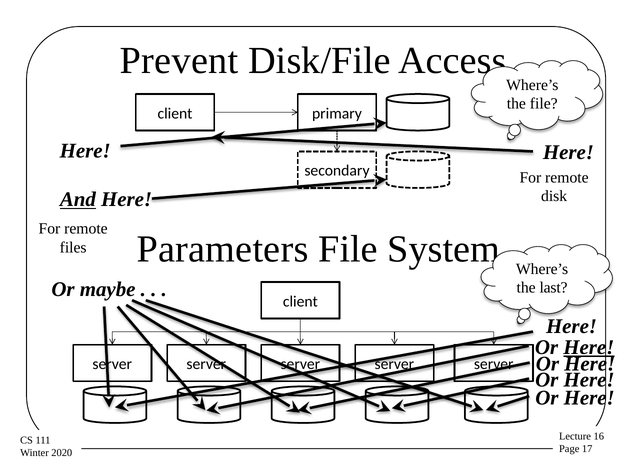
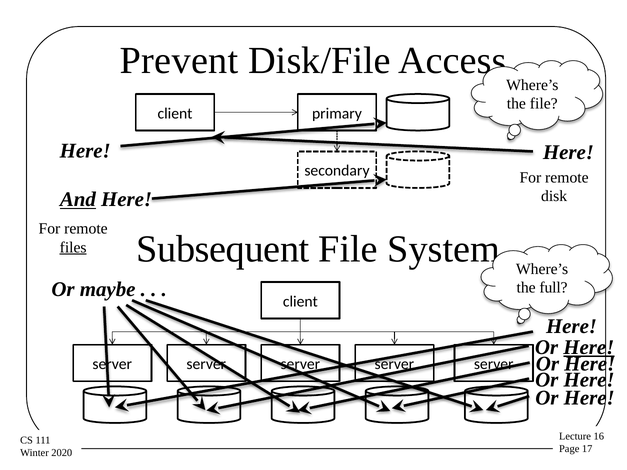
Parameters: Parameters -> Subsequent
files underline: none -> present
last: last -> full
